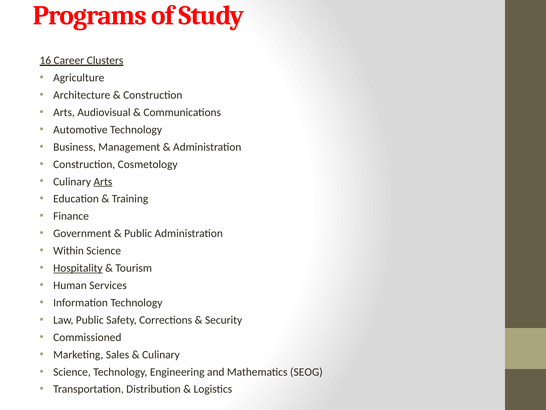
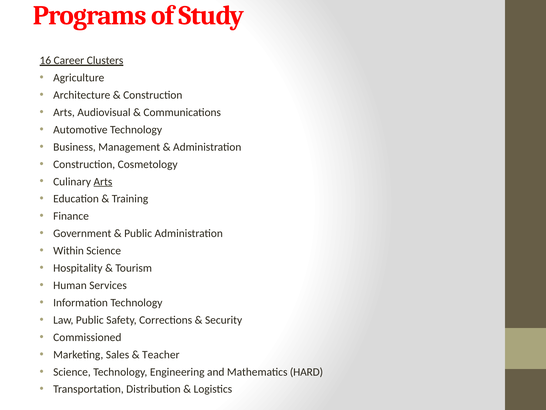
Hospitality underline: present -> none
Culinary at (161, 354): Culinary -> Teacher
SEOG: SEOG -> HARD
